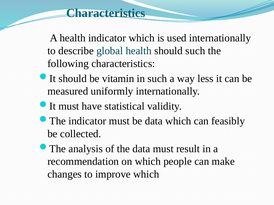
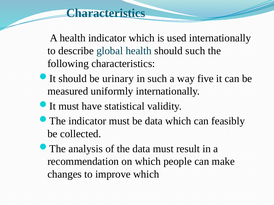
vitamin: vitamin -> urinary
less: less -> five
